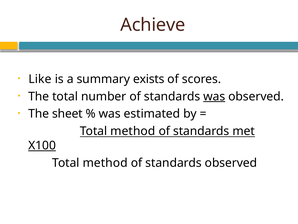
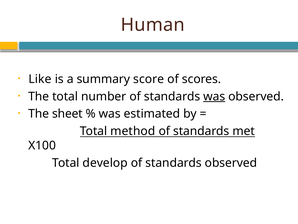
Achieve: Achieve -> Human
exists: exists -> score
X100 underline: present -> none
method at (105, 163): method -> develop
